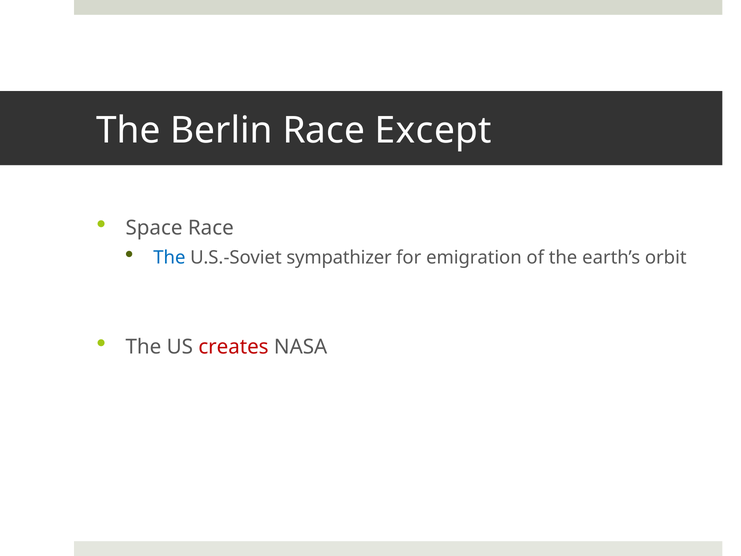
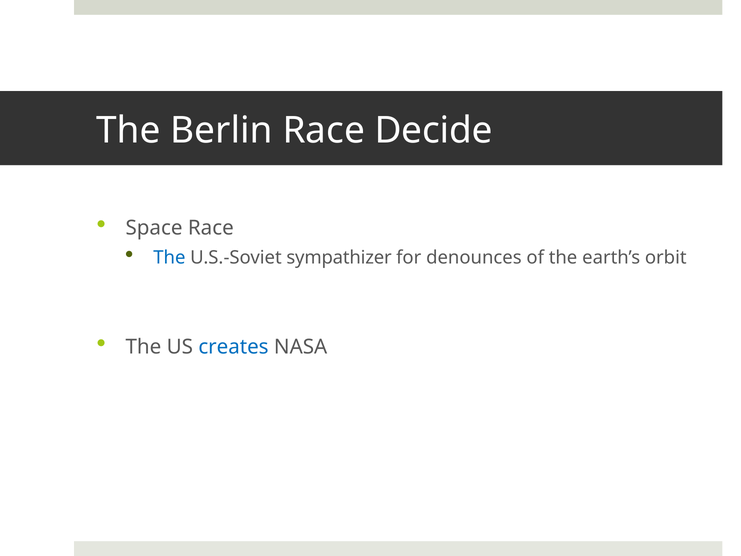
Except: Except -> Decide
emigration: emigration -> denounces
creates colour: red -> blue
